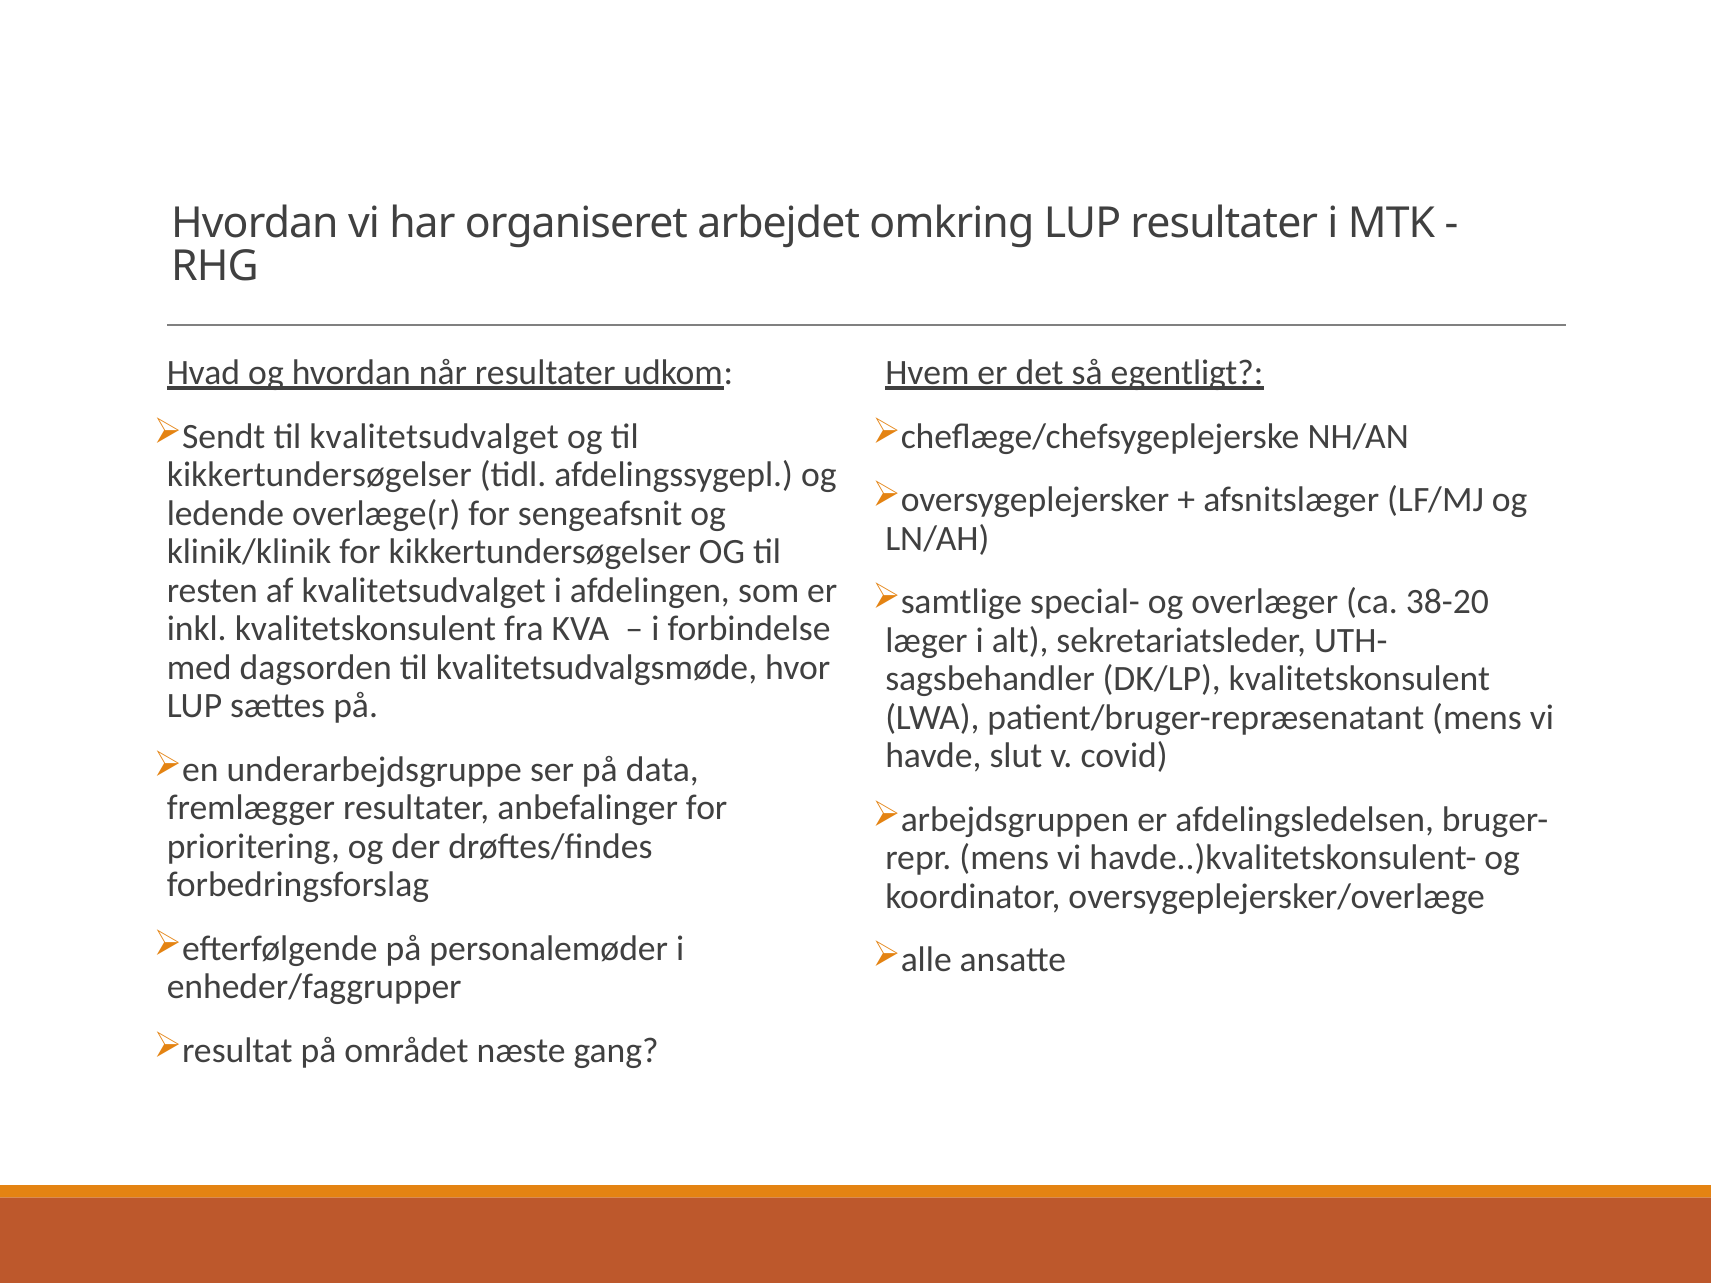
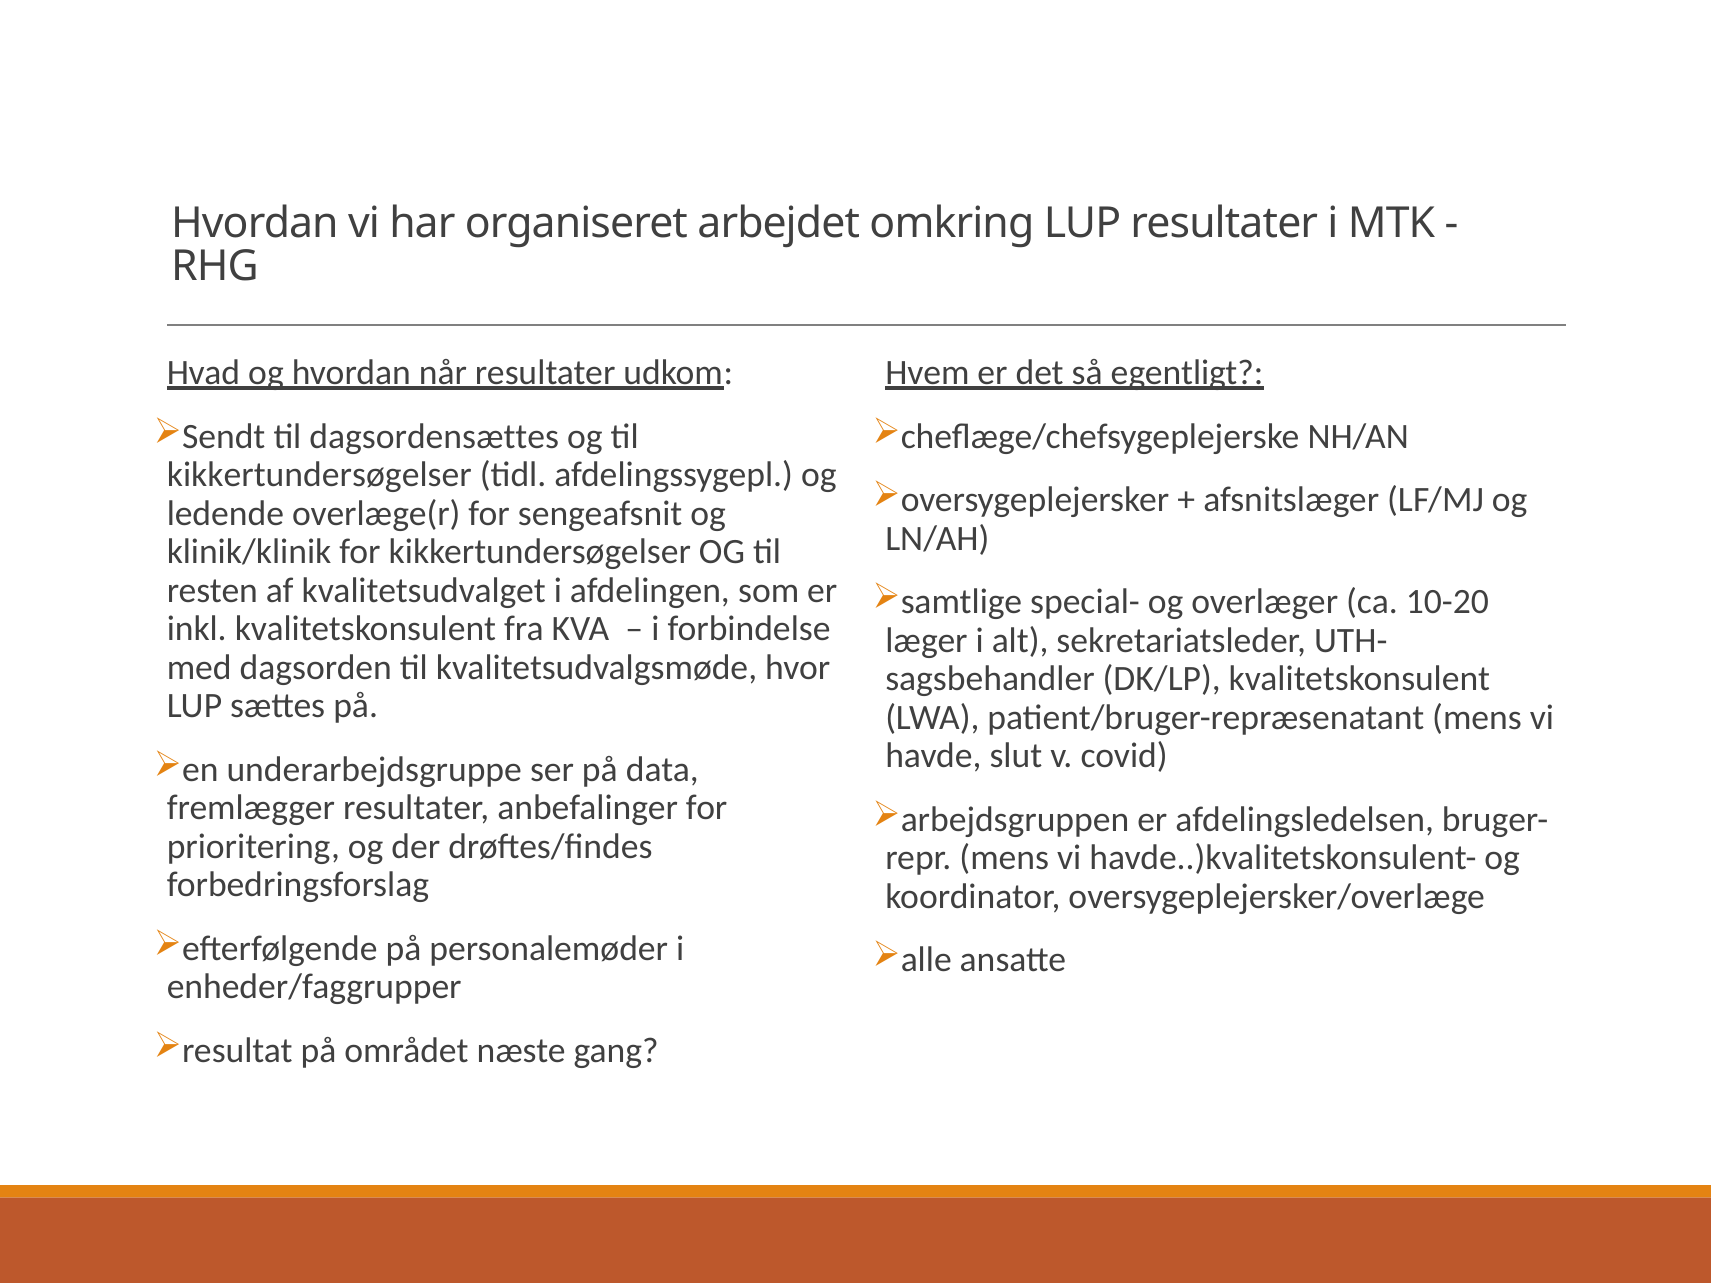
til kvalitetsudvalget: kvalitetsudvalget -> dagsordensættes
38-20: 38-20 -> 10-20
